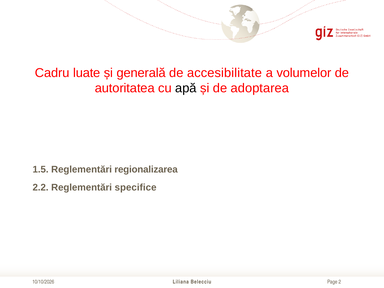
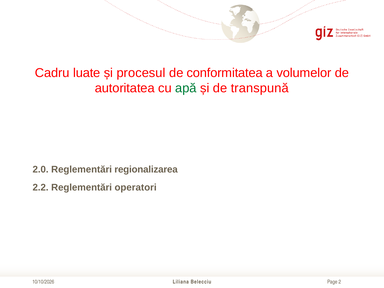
generală: generală -> procesul
accesibilitate: accesibilitate -> conformitatea
apă colour: black -> green
adoptarea: adoptarea -> transpună
1.5: 1.5 -> 2.0
specifice: specifice -> operatori
